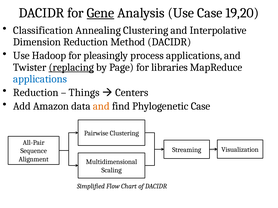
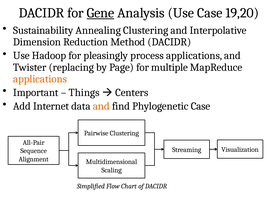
Classification: Classification -> Sustainability
replacing underline: present -> none
libraries: libraries -> multiple
applications at (40, 79) colour: blue -> orange
Reduction at (36, 93): Reduction -> Important
Amazon: Amazon -> Internet
